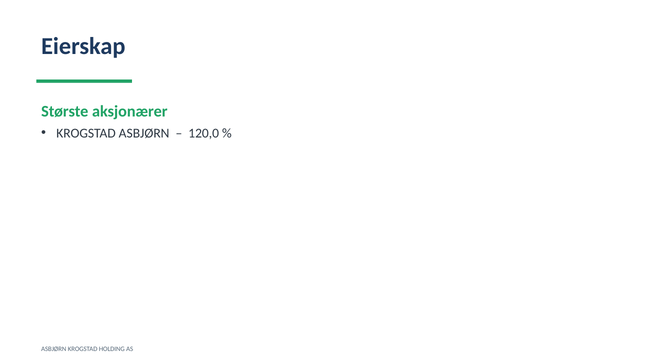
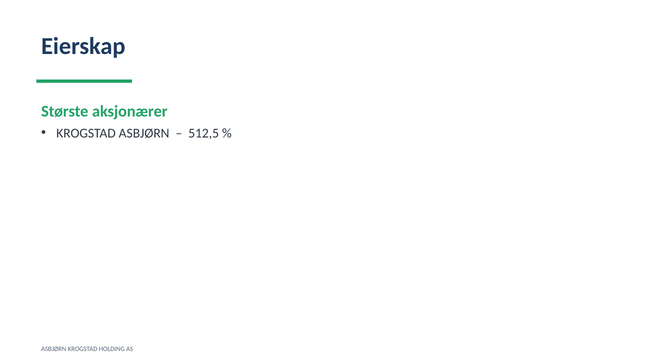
120,0: 120,0 -> 512,5
